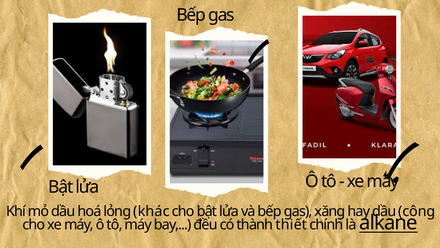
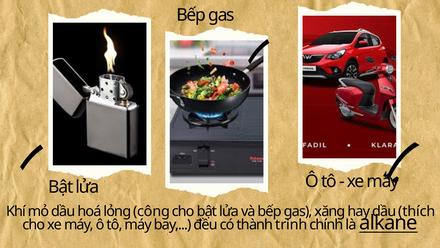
khác: khác -> công
công: công -> thích
thiết: thiết -> trình
